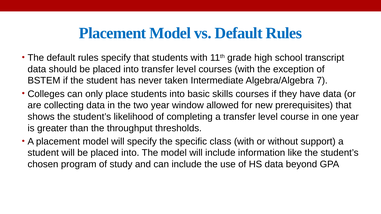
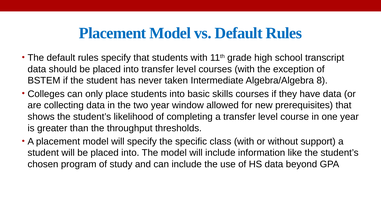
7: 7 -> 8
